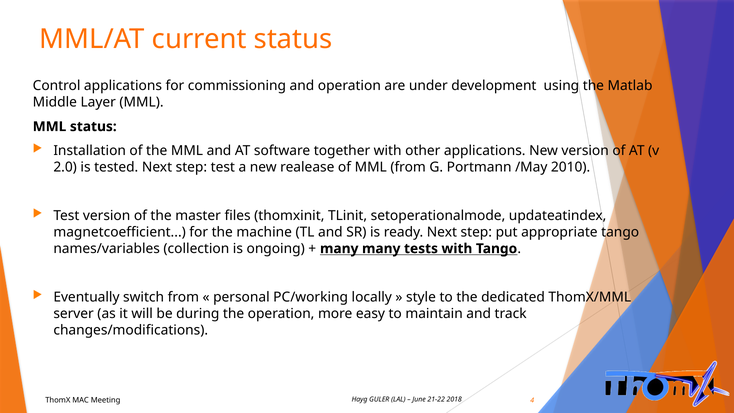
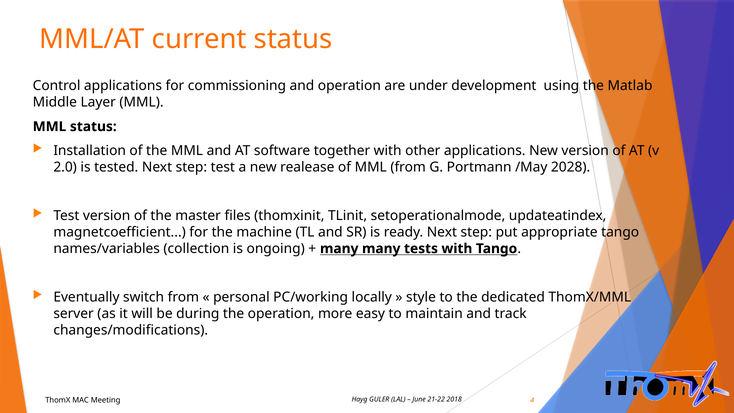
2010: 2010 -> 2028
